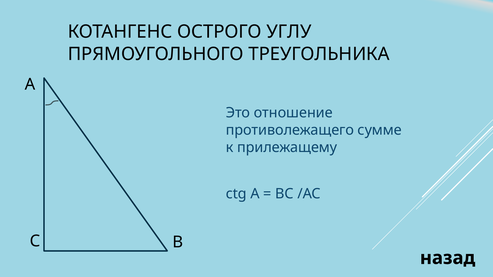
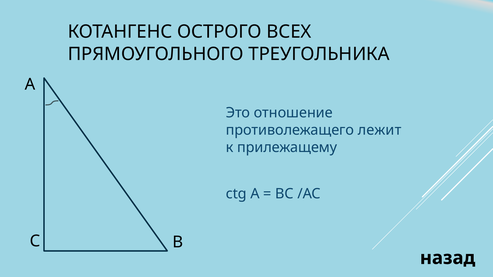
УГЛУ: УГЛУ -> ВСЕХ
сумме: сумме -> лежит
